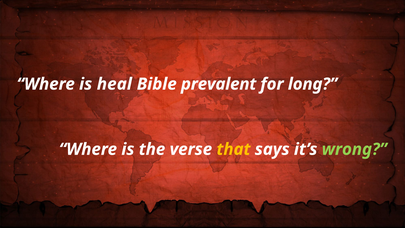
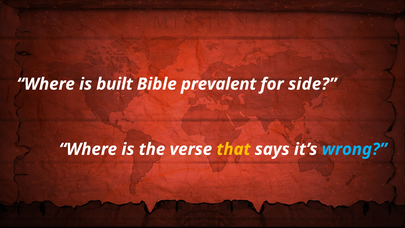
heal: heal -> built
long: long -> side
wrong colour: light green -> light blue
